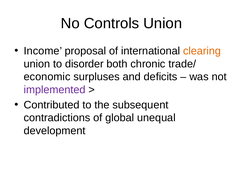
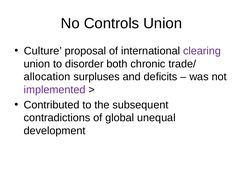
Income: Income -> Culture
clearing colour: orange -> purple
economic: economic -> allocation
